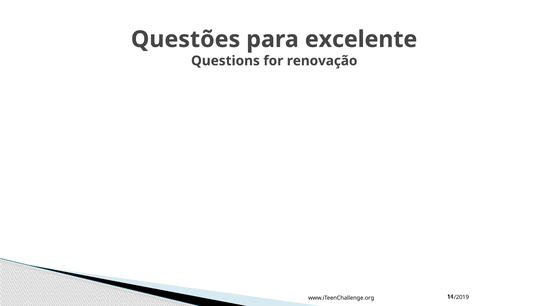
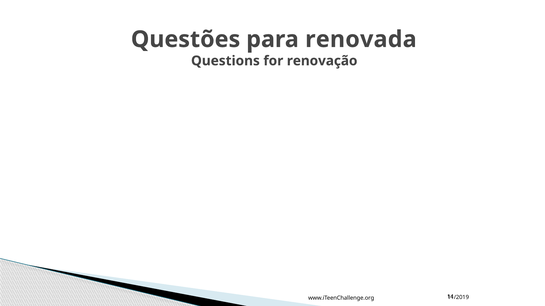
excelente: excelente -> renovada
